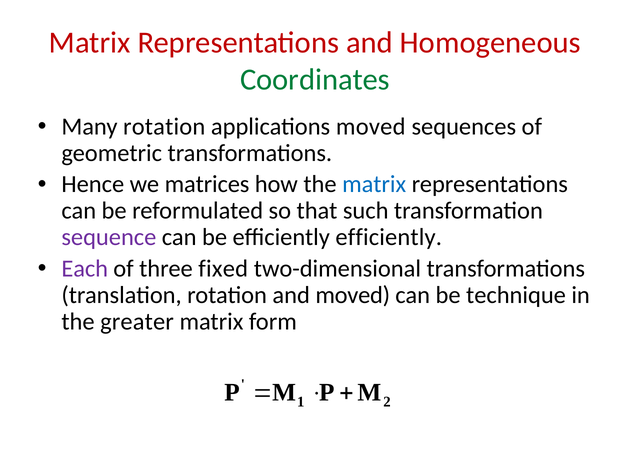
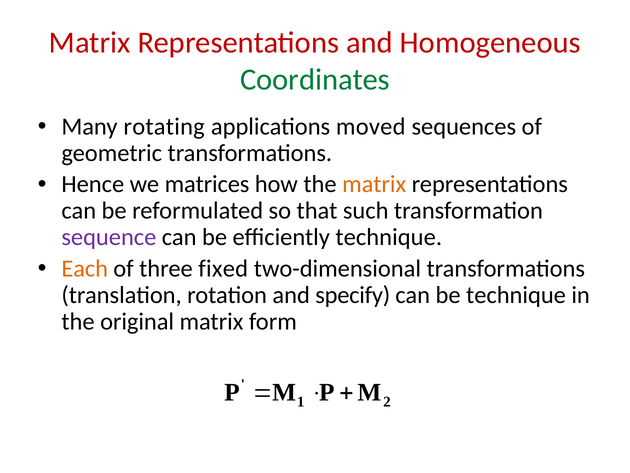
Many rotation: rotation -> rotating
matrix at (374, 184) colour: blue -> orange
efficiently efficiently: efficiently -> technique
Each colour: purple -> orange
and moved: moved -> specify
greater: greater -> original
